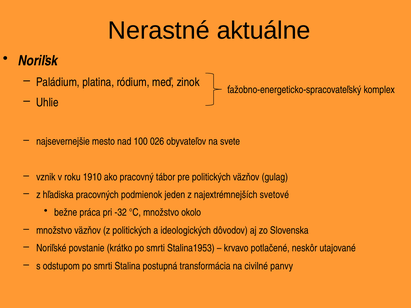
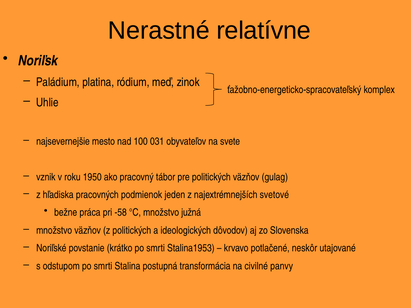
aktuálne: aktuálne -> relatívne
026: 026 -> 031
1910: 1910 -> 1950
-32: -32 -> -58
okolo: okolo -> južná
